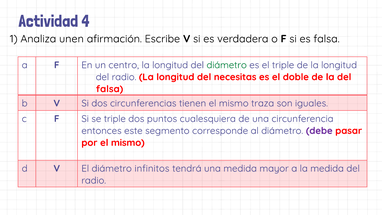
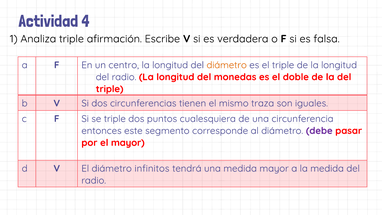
Analiza unen: unen -> triple
diámetro at (227, 65) colour: green -> orange
necesitas: necesitas -> monedas
falsa at (109, 89): falsa -> triple
por el mismo: mismo -> mayor
